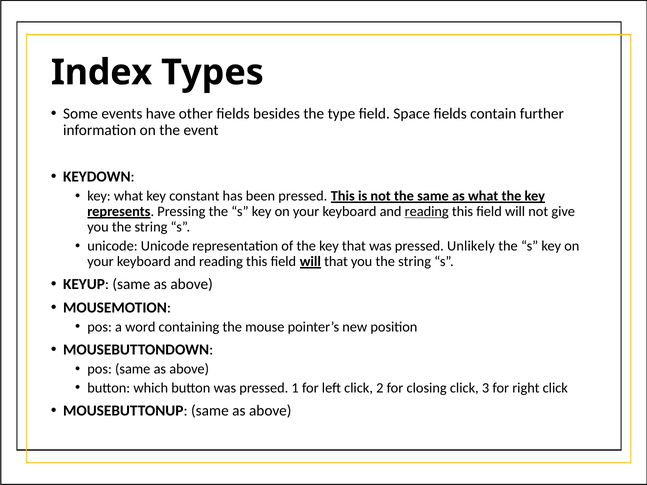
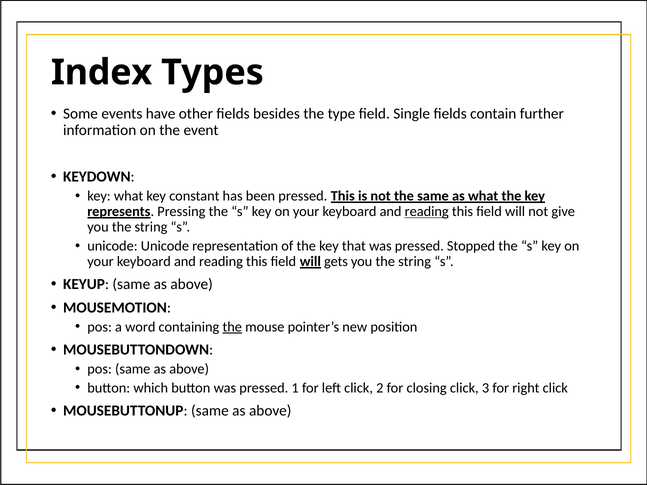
Space: Space -> Single
Unlikely: Unlikely -> Stopped
will that: that -> gets
the at (232, 327) underline: none -> present
